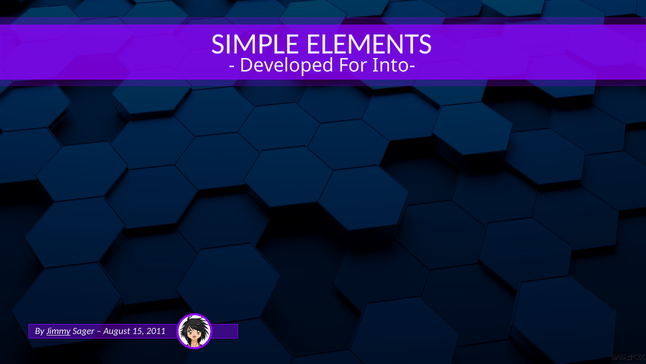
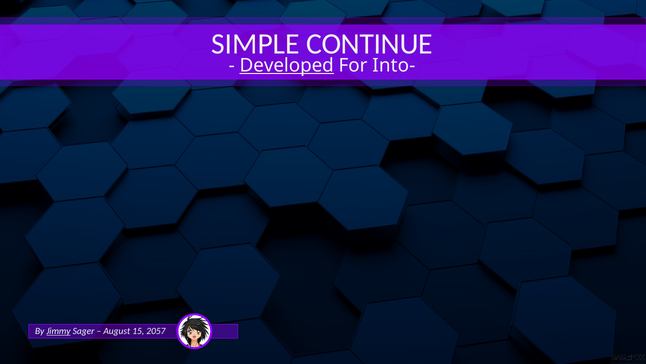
ELEMENTS: ELEMENTS -> CONTINUE
Developed underline: none -> present
2011: 2011 -> 2057
